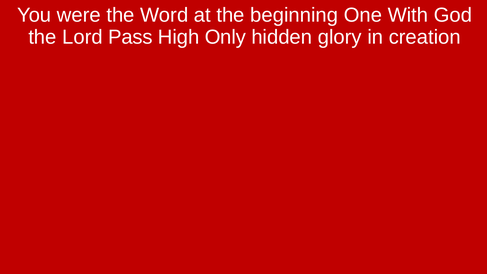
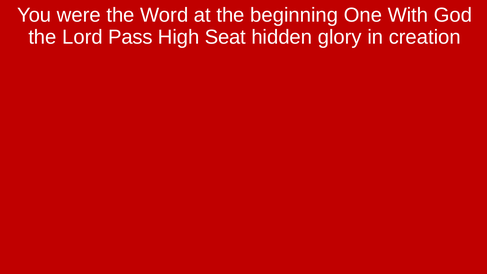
Only: Only -> Seat
